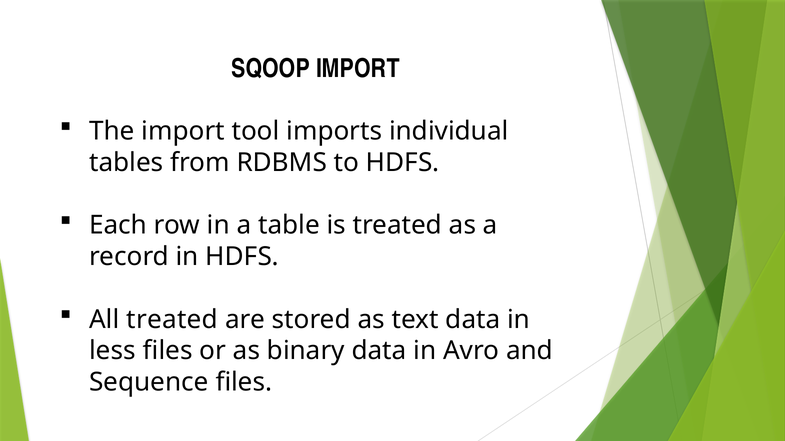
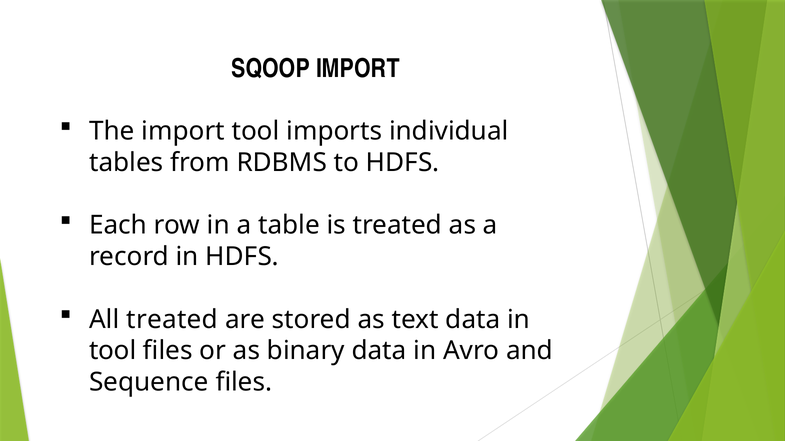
less at (113, 351): less -> tool
